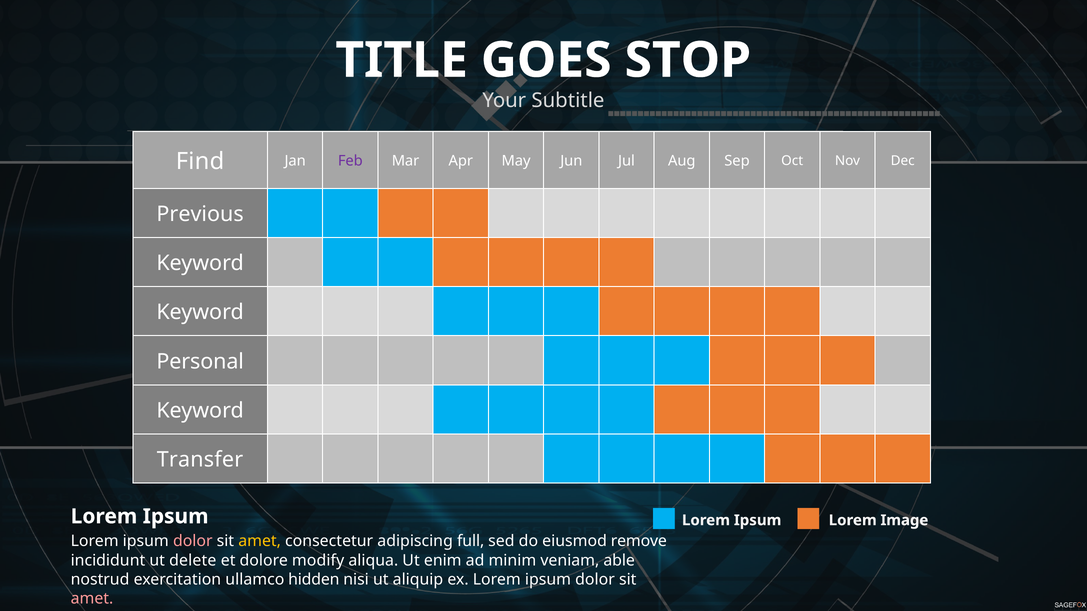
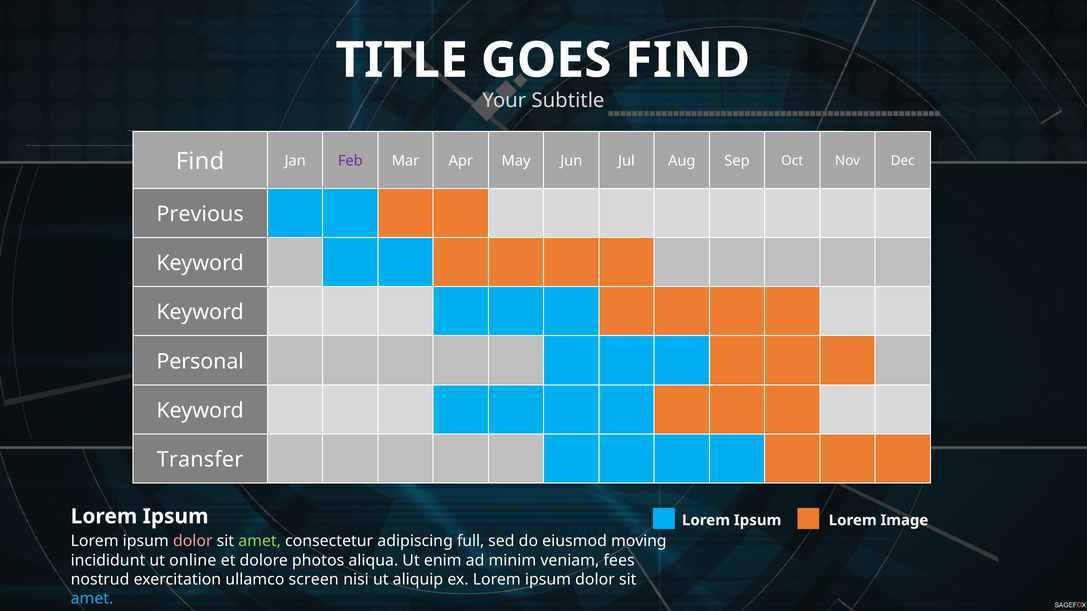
STOP at (688, 60): STOP -> FIND
amet at (260, 542) colour: yellow -> light green
remove: remove -> moving
delete: delete -> online
modify: modify -> photos
able: able -> fees
hidden: hidden -> screen
amet at (92, 599) colour: pink -> light blue
